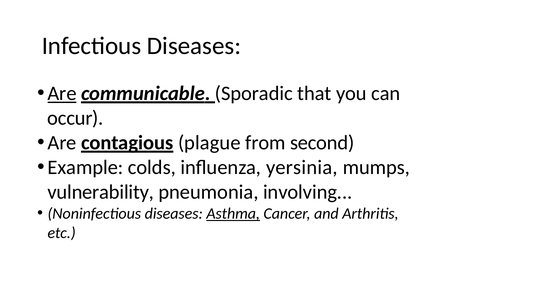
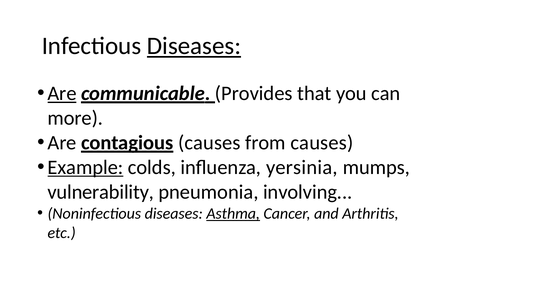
Diseases at (194, 46) underline: none -> present
Sporadic: Sporadic -> Provides
occur: occur -> more
plague at (209, 143): plague -> causes
from second: second -> causes
Example underline: none -> present
